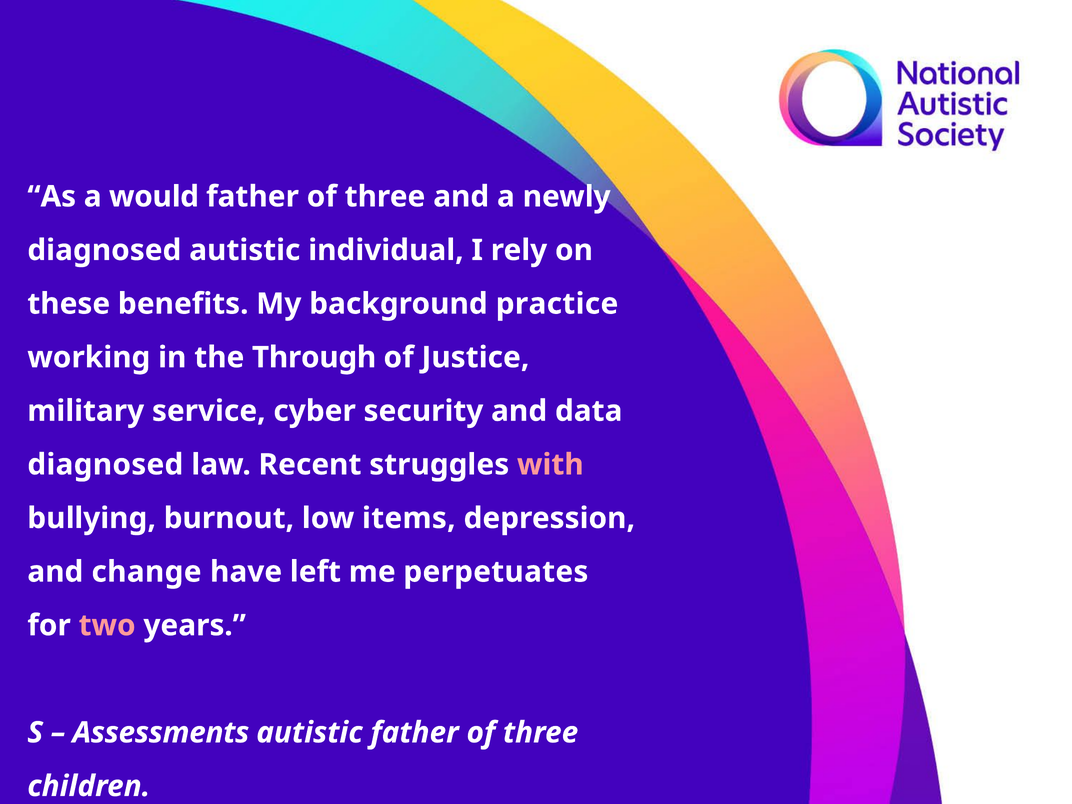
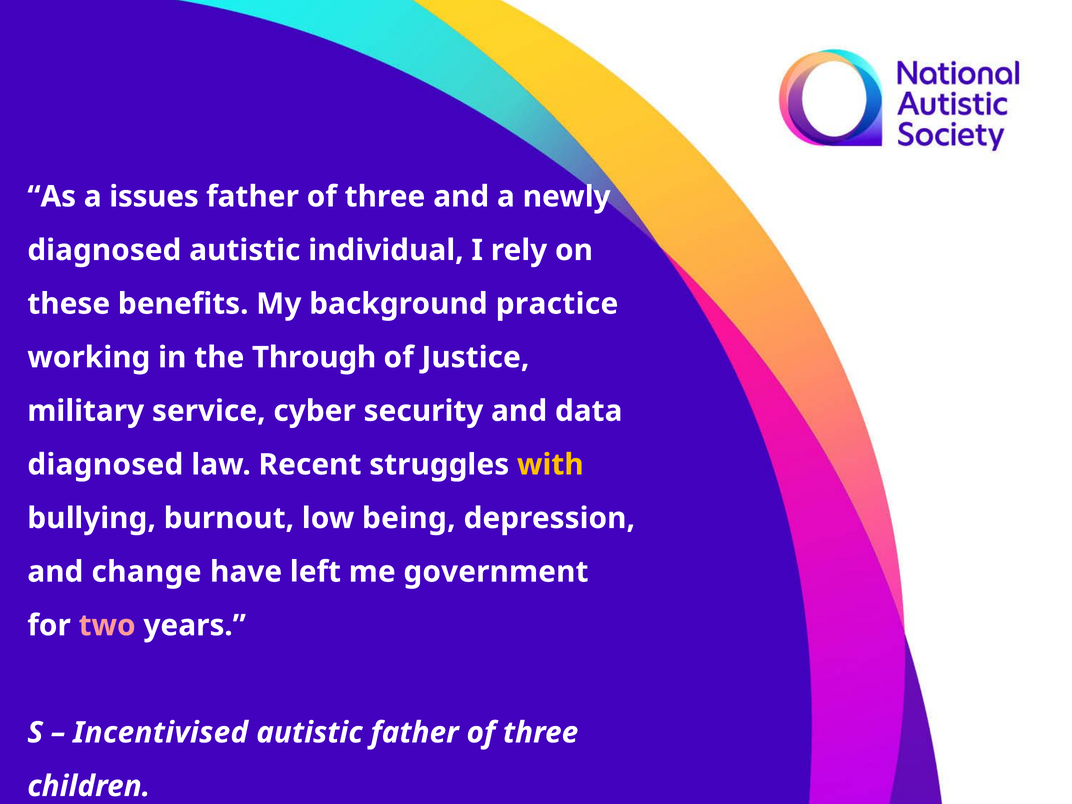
would: would -> issues
with colour: pink -> yellow
items: items -> being
perpetuates: perpetuates -> government
Assessments: Assessments -> Incentivised
